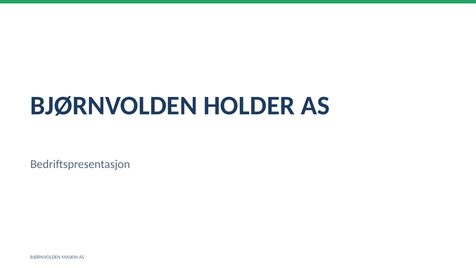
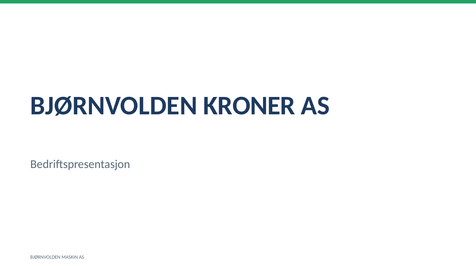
HOLDER: HOLDER -> KRONER
